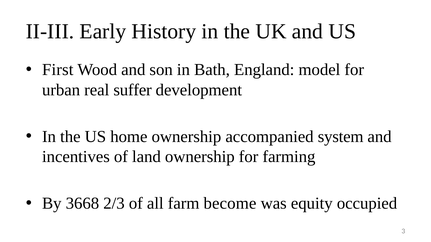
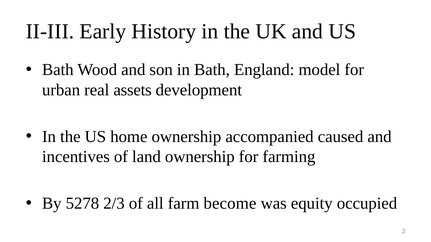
First at (58, 70): First -> Bath
suffer: suffer -> assets
system: system -> caused
3668: 3668 -> 5278
